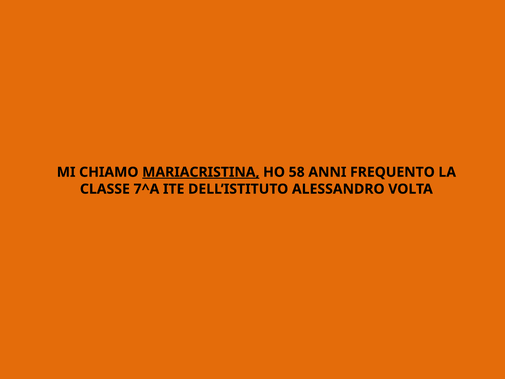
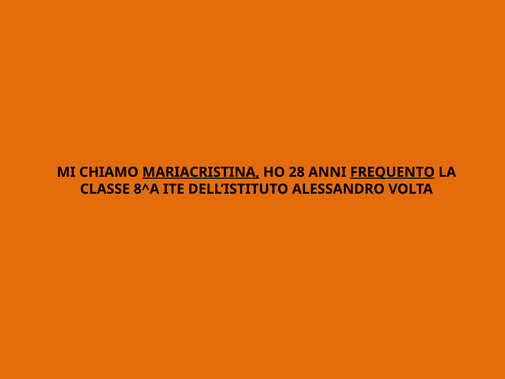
58: 58 -> 28
FREQUENTO underline: none -> present
7^A: 7^A -> 8^A
